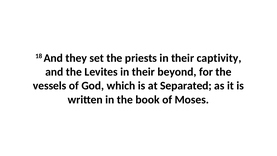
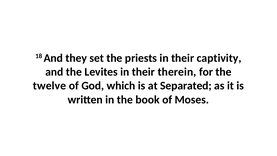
beyond: beyond -> therein
vessels: vessels -> twelve
